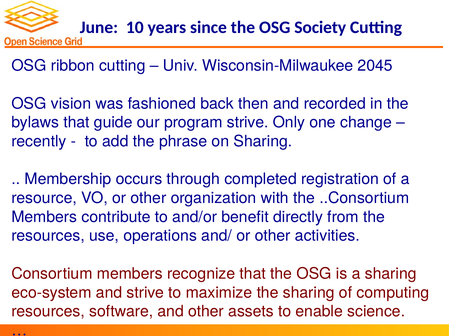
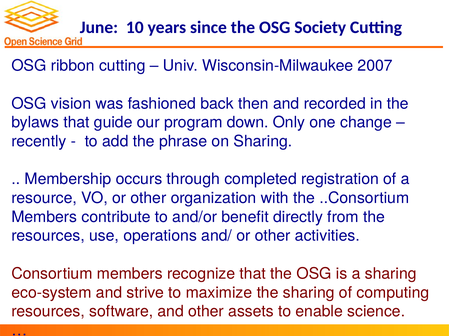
2045: 2045 -> 2007
program strive: strive -> down
